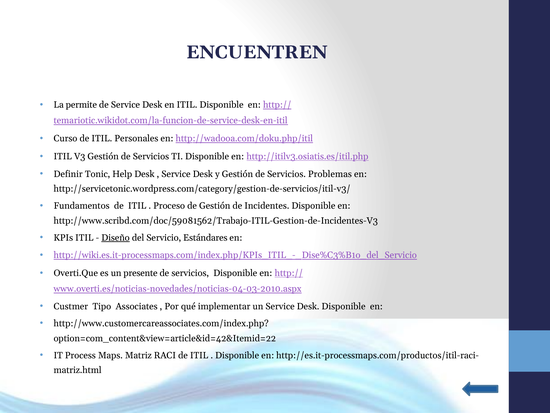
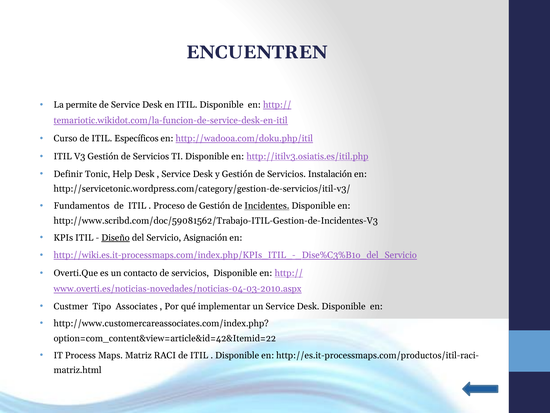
Personales: Personales -> Específicos
Problemas: Problemas -> Instalación
Incidentes underline: none -> present
Estándares: Estándares -> Asignación
presente: presente -> contacto
